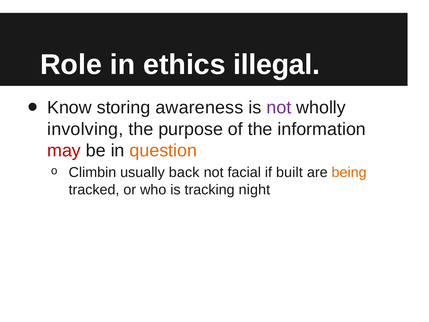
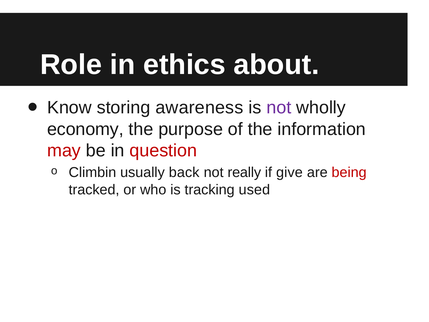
illegal: illegal -> about
involving: involving -> economy
question colour: orange -> red
facial: facial -> really
built: built -> give
being colour: orange -> red
night: night -> used
